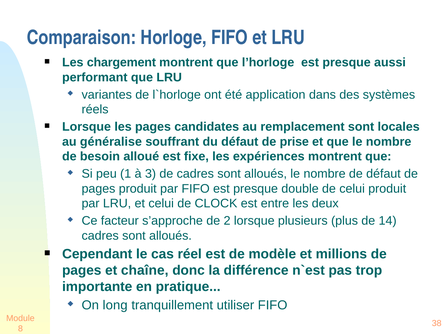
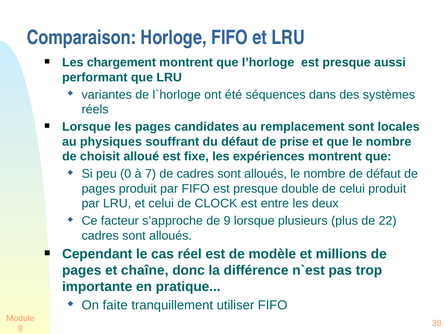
application: application -> séquences
généralise: généralise -> physiques
besoin: besoin -> choisit
1: 1 -> 0
3: 3 -> 7
2: 2 -> 9
14: 14 -> 22
long: long -> faite
